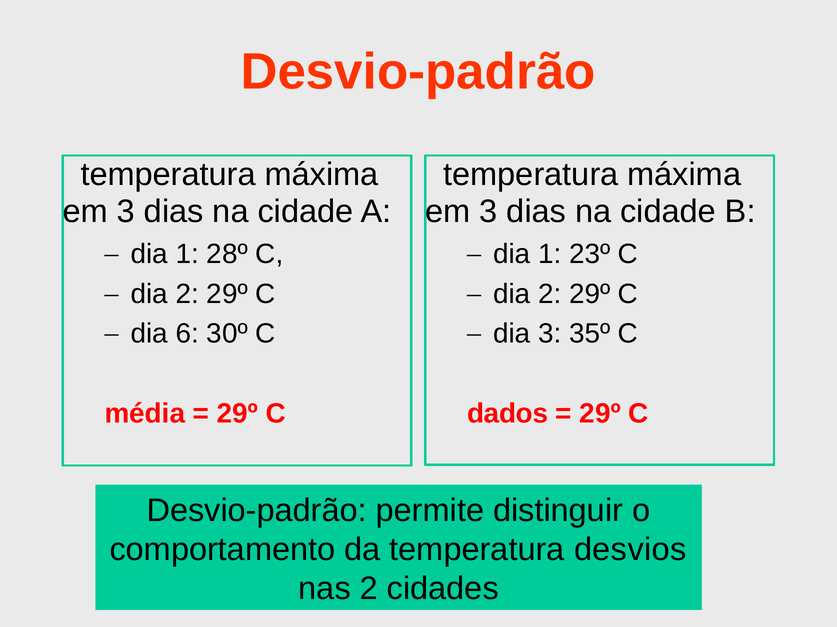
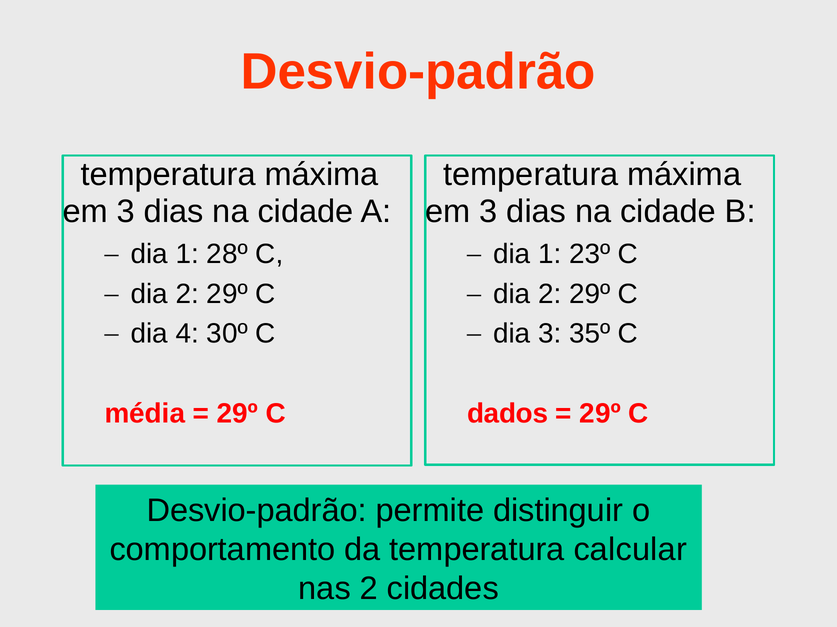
6: 6 -> 4
desvios: desvios -> calcular
